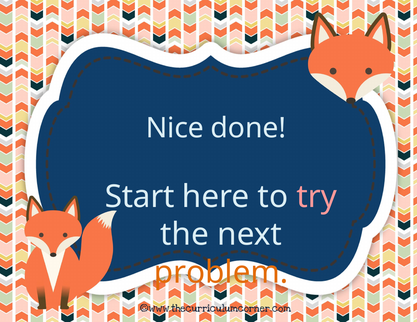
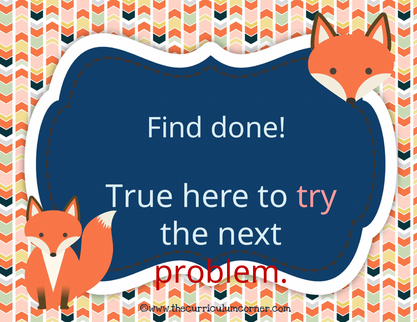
Nice: Nice -> Find
Start: Start -> True
problem colour: orange -> red
